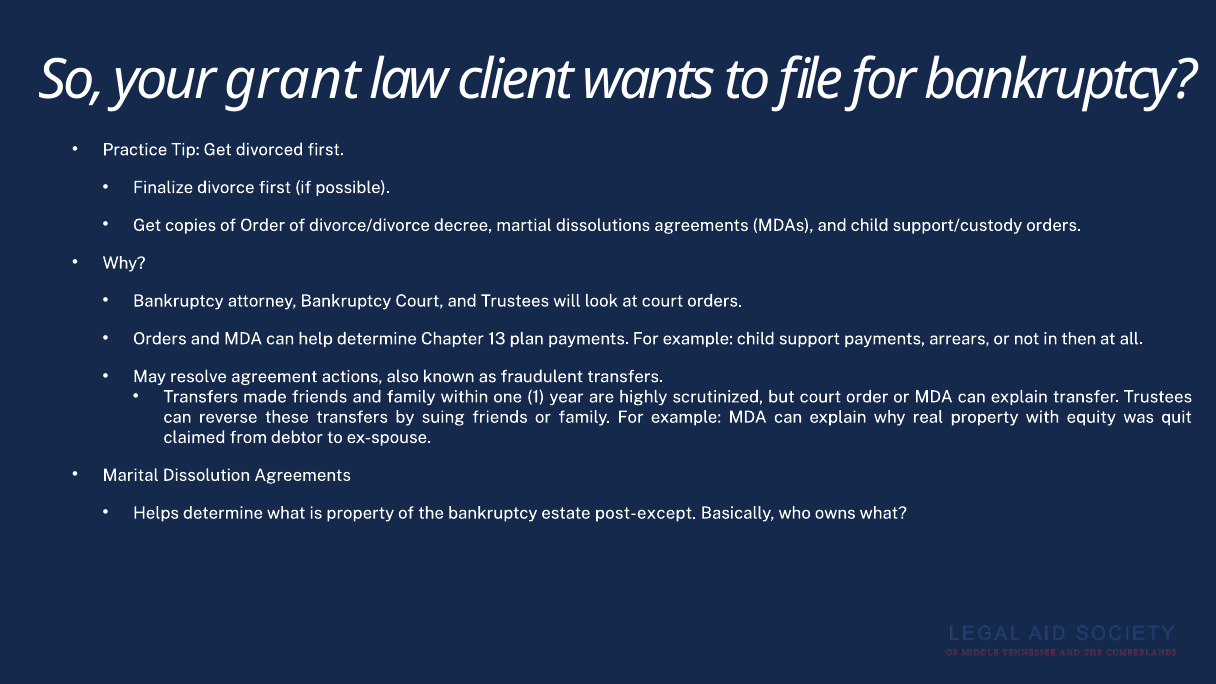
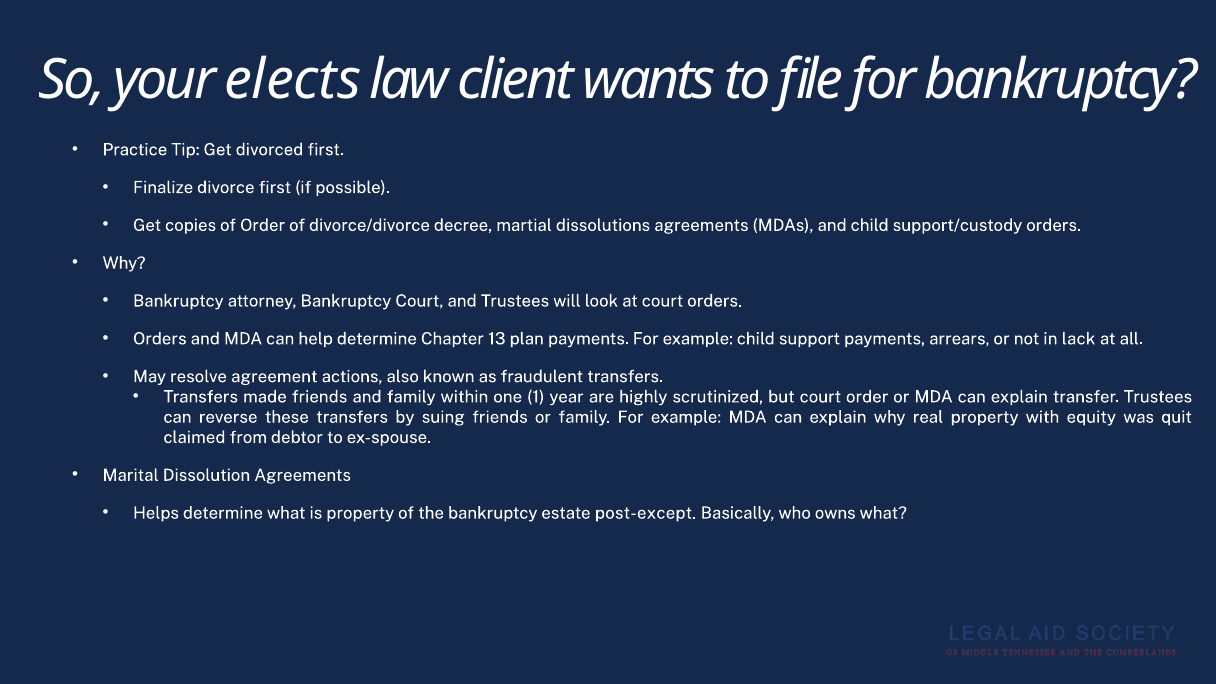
grant: grant -> elects
then: then -> lack
